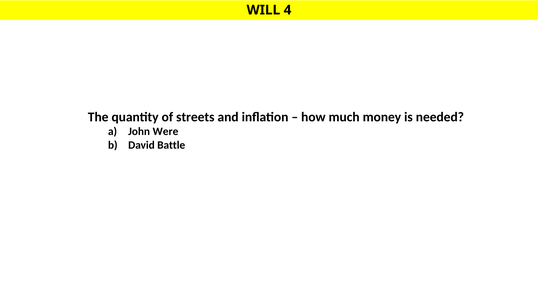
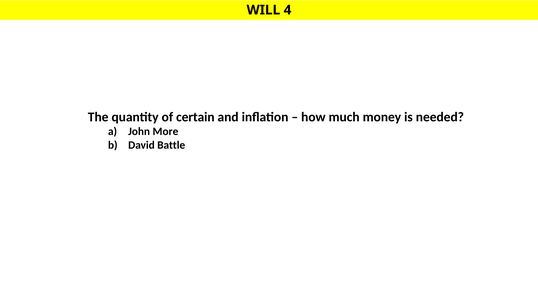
streets: streets -> certain
Were: Were -> More
